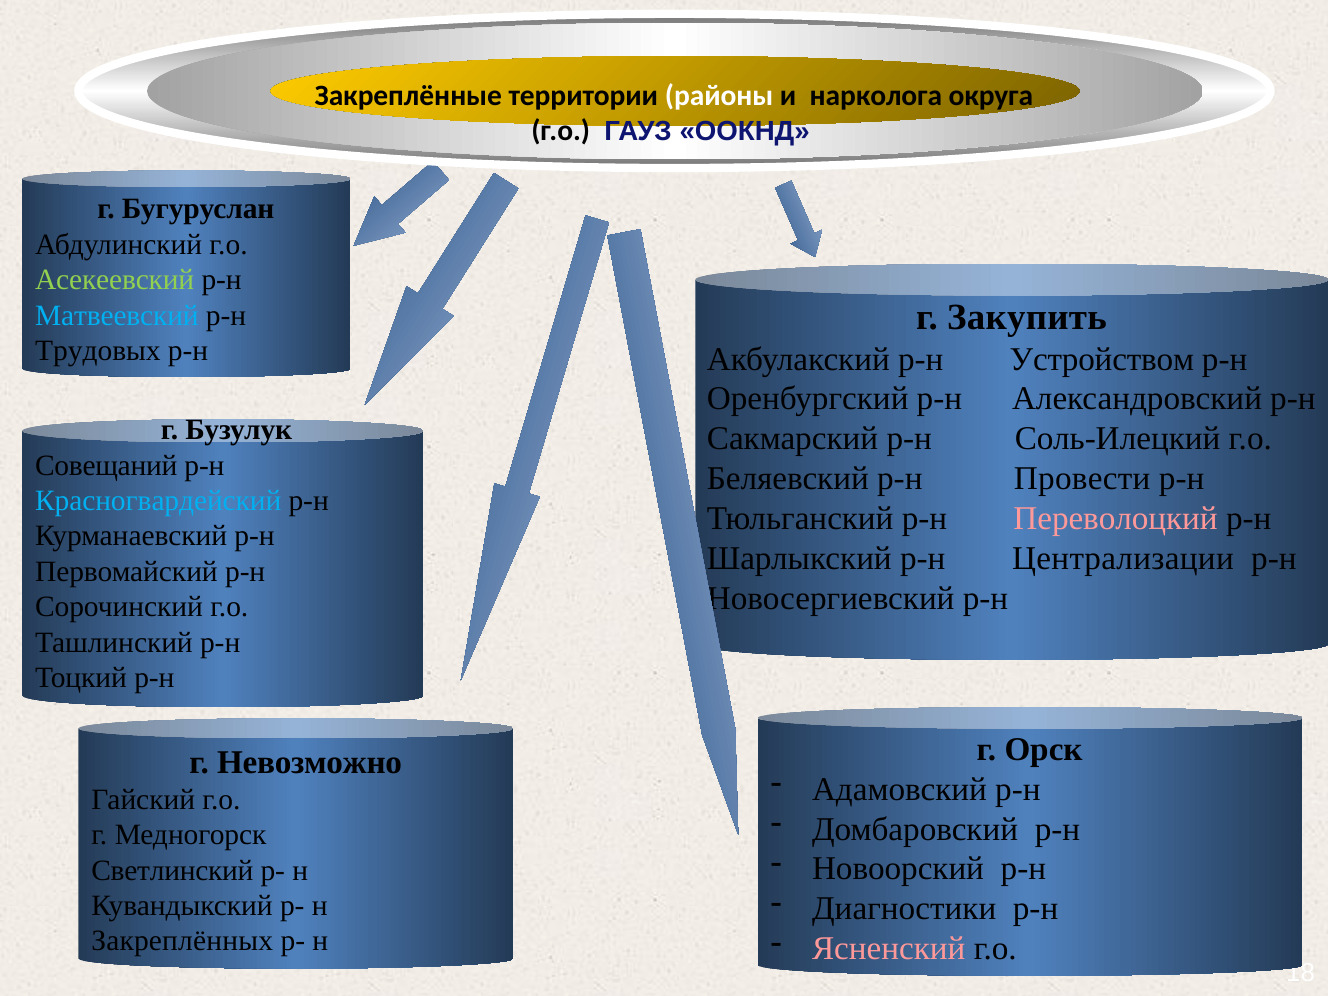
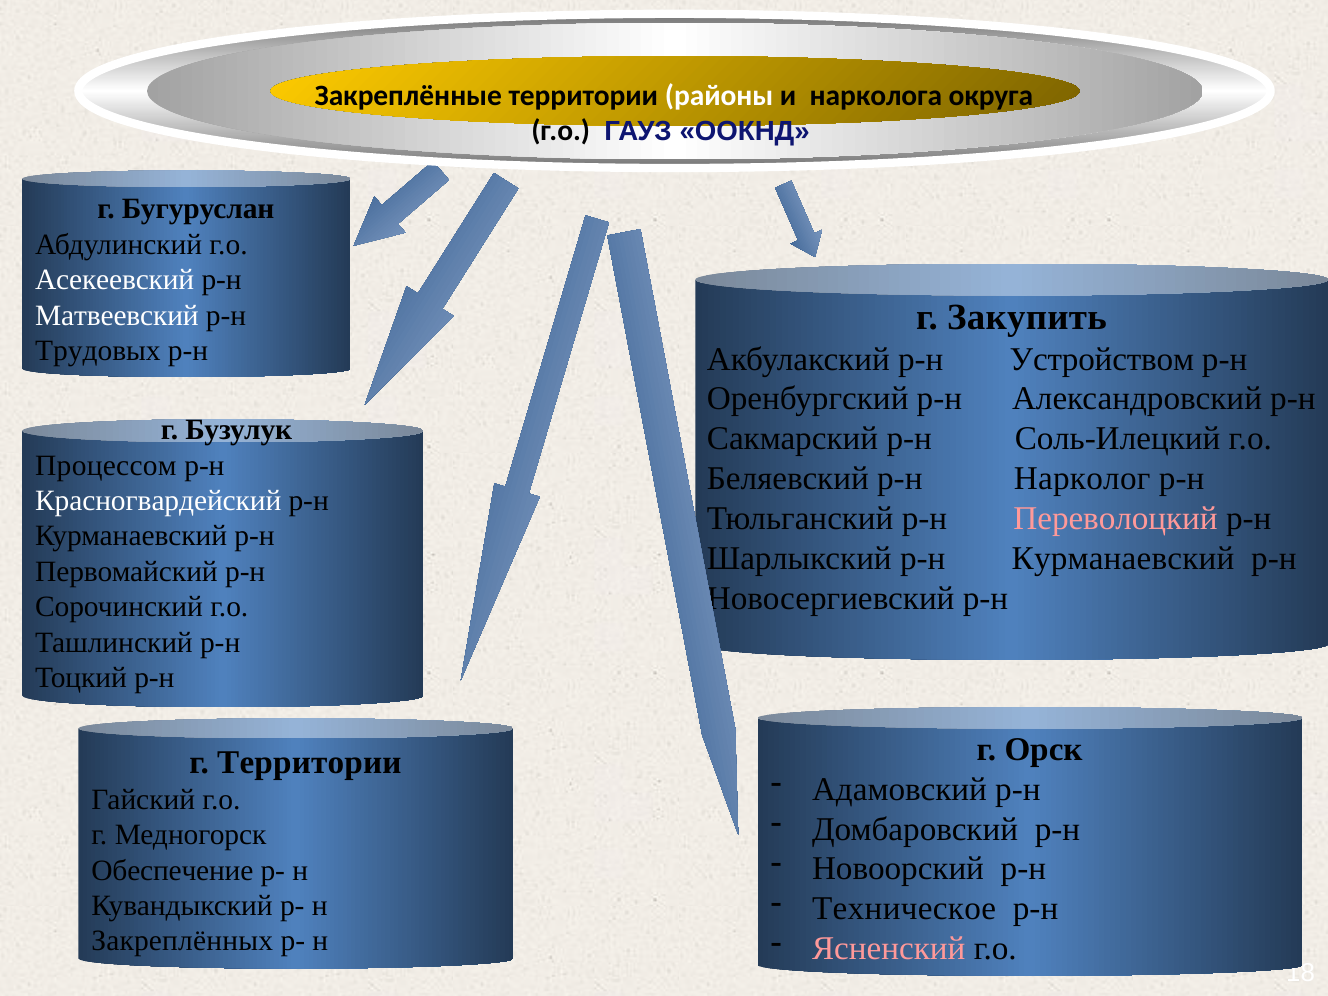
Асекеевский colour: light green -> white
Матвеевский colour: light blue -> white
Совещаний: Совещаний -> Процессом
Провести: Провести -> Нарколог
Красногвардейский colour: light blue -> white
Централизации at (1123, 558): Централизации -> Курманаевский
г Невозможно: Невозможно -> Территории
Светлинский: Светлинский -> Обеспечение
Диагностики: Диагностики -> Техническое
